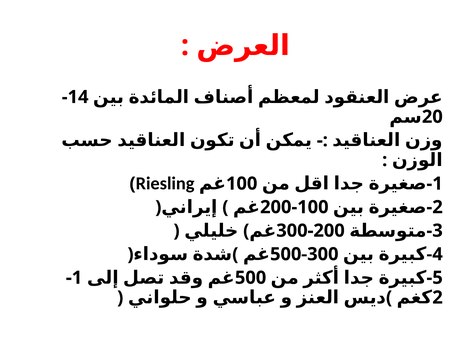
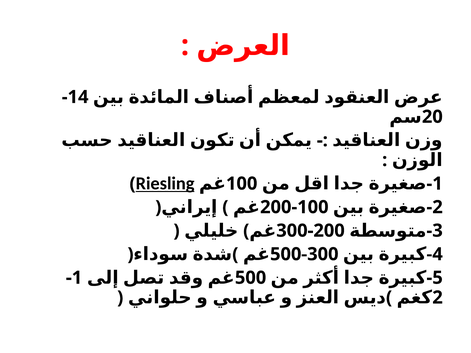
Riesling underline: none -> present
